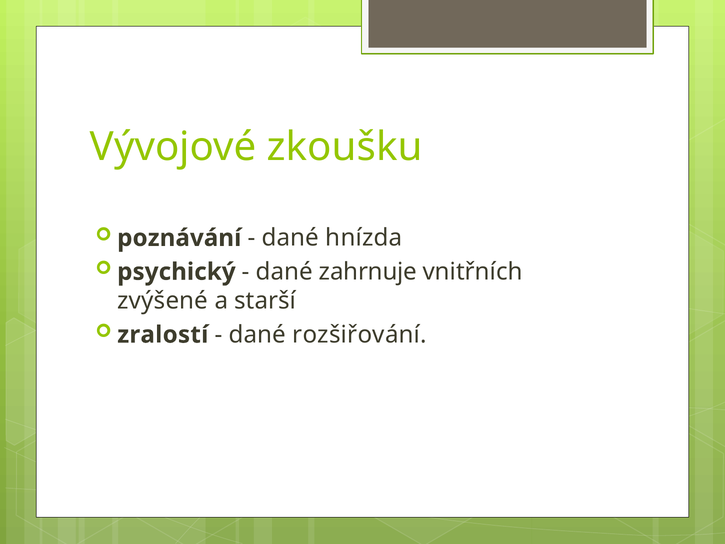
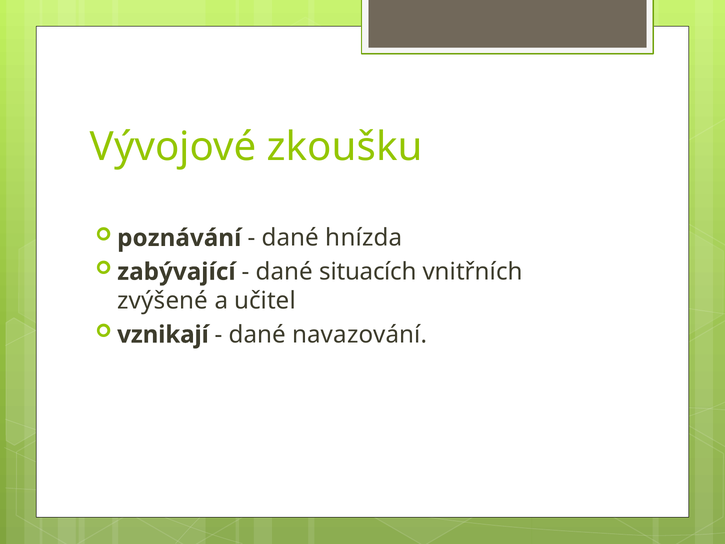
psychický: psychický -> zabývající
zahrnuje: zahrnuje -> situacích
starší: starší -> učitel
zralostí: zralostí -> vznikají
rozšiřování: rozšiřování -> navazování
